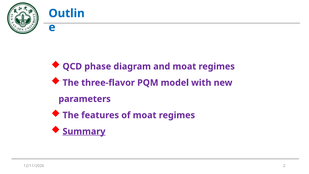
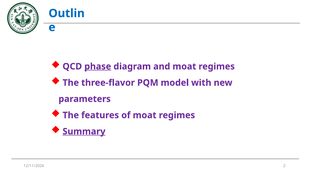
phase underline: none -> present
